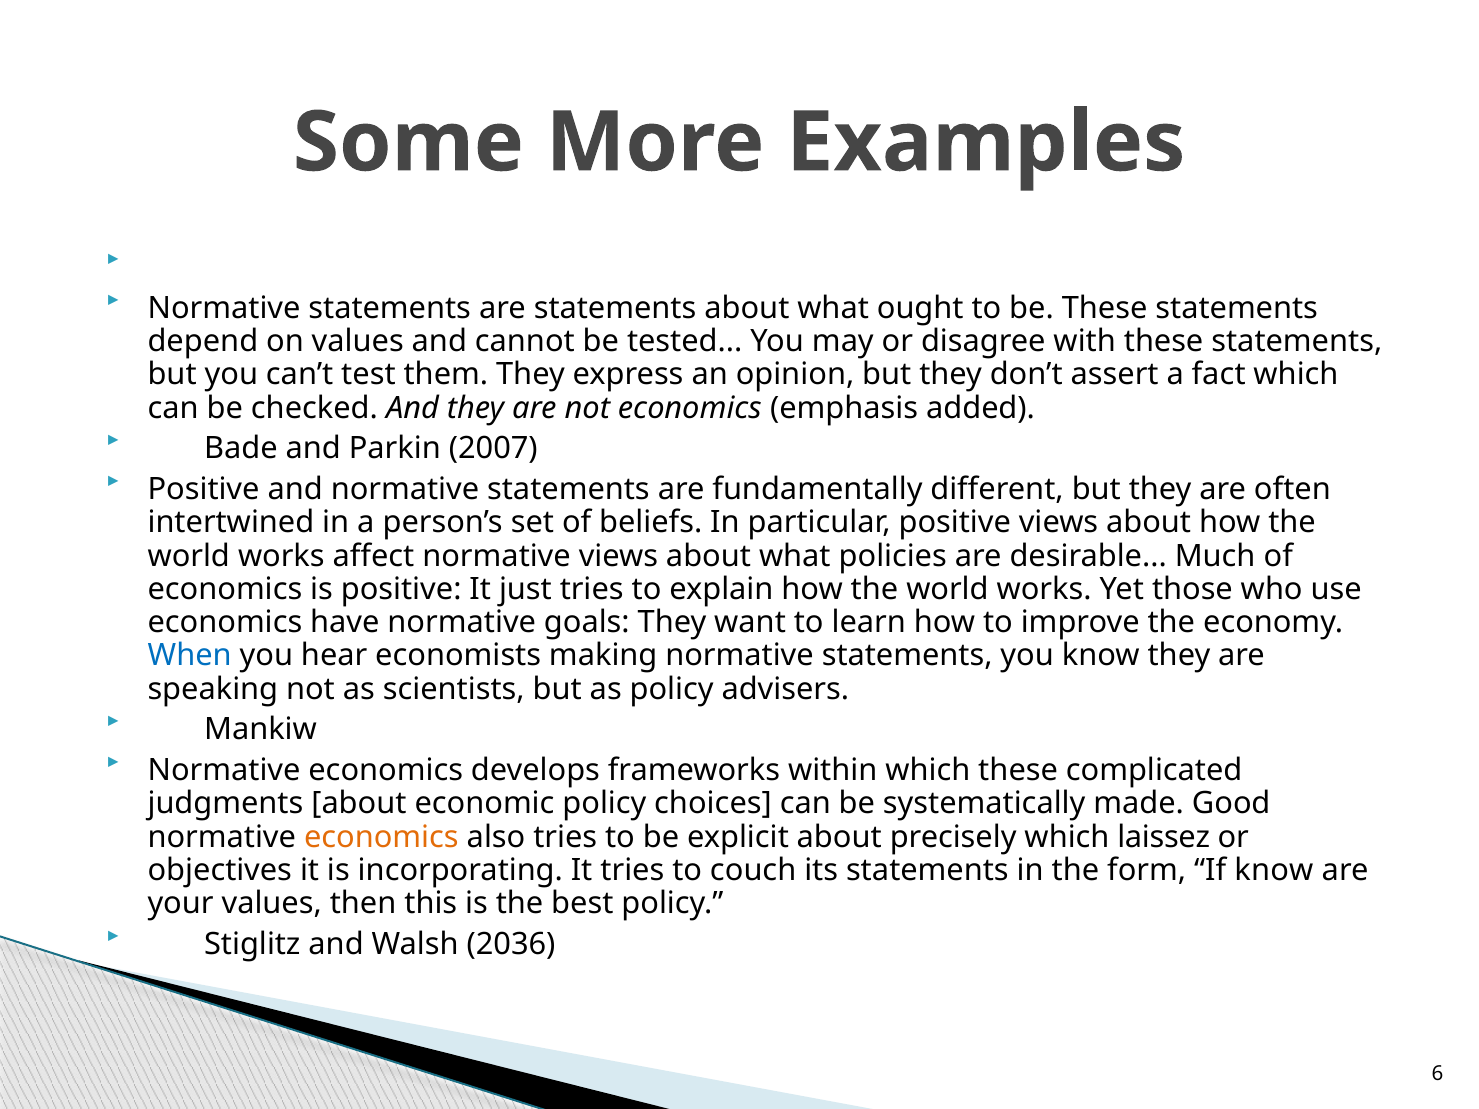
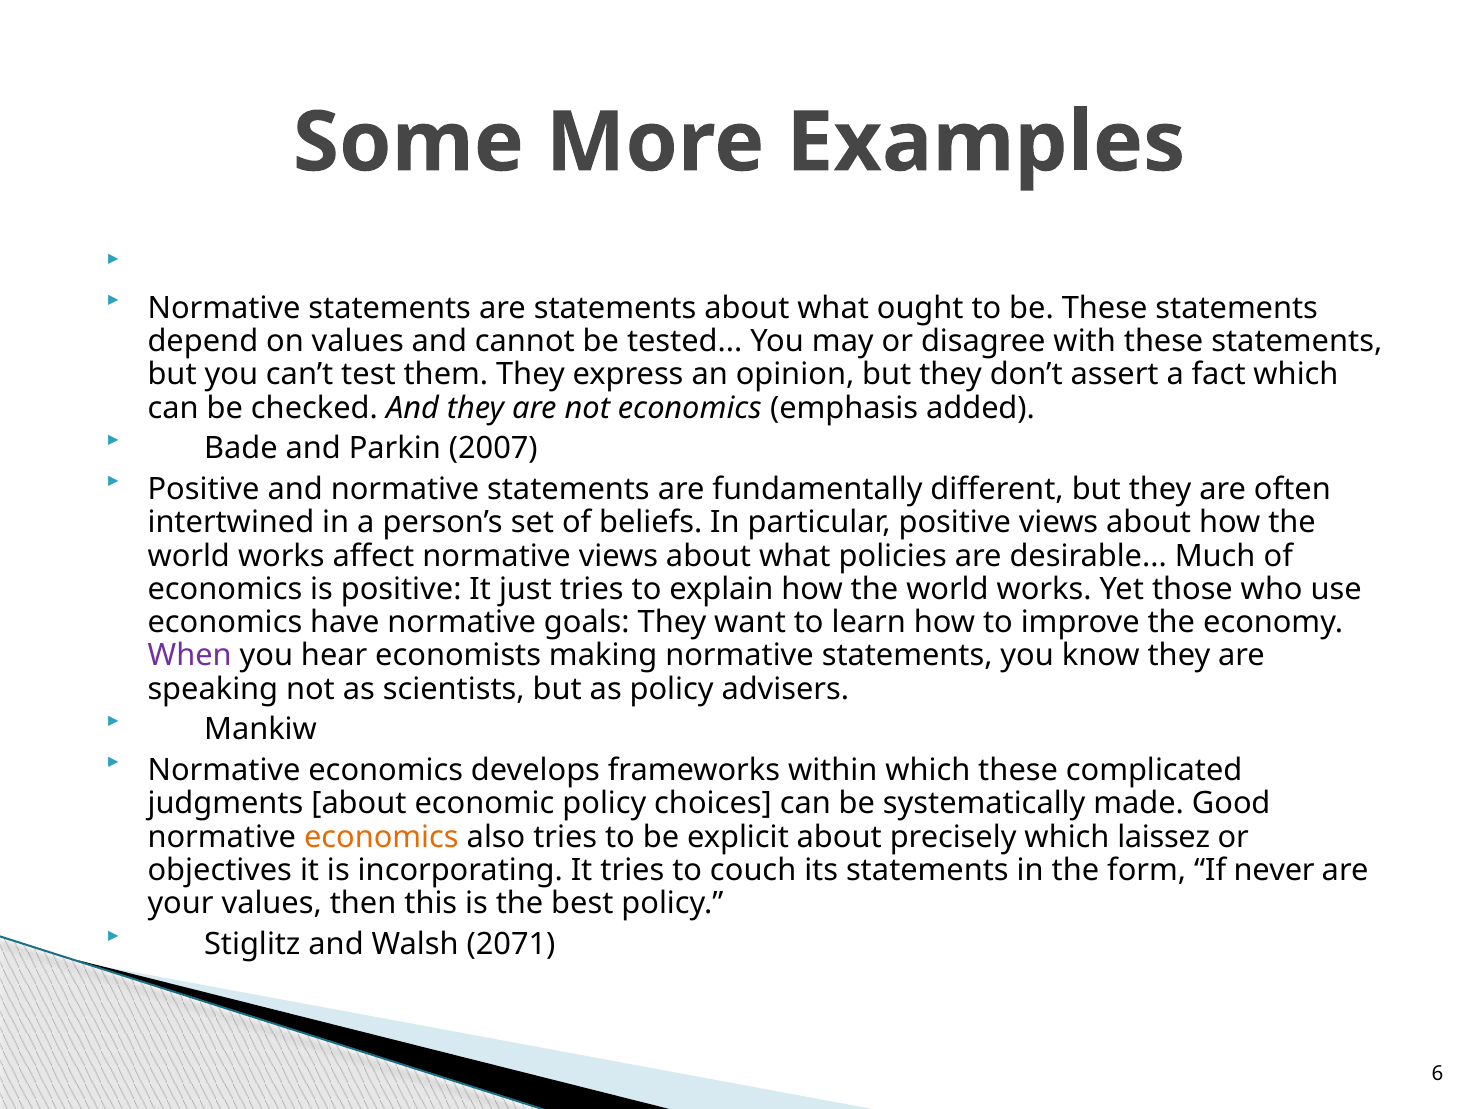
When colour: blue -> purple
If know: know -> never
2036: 2036 -> 2071
